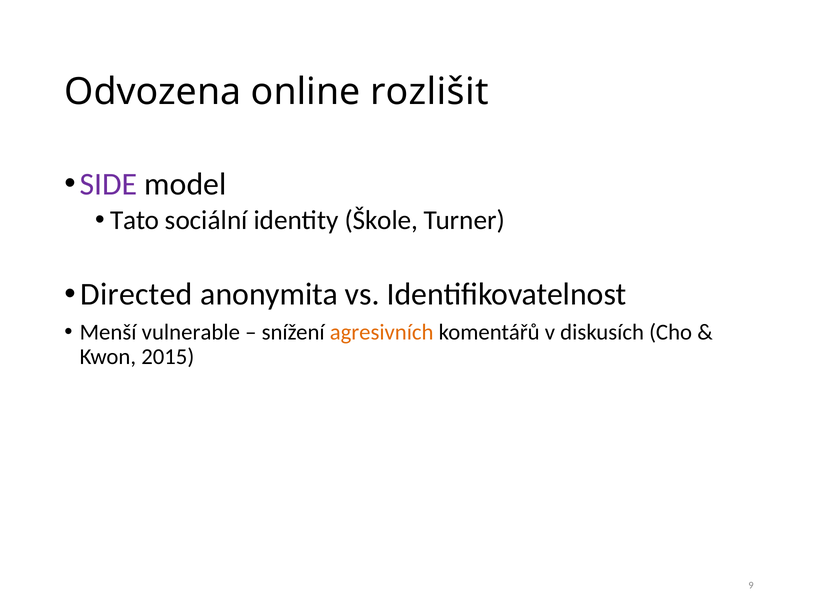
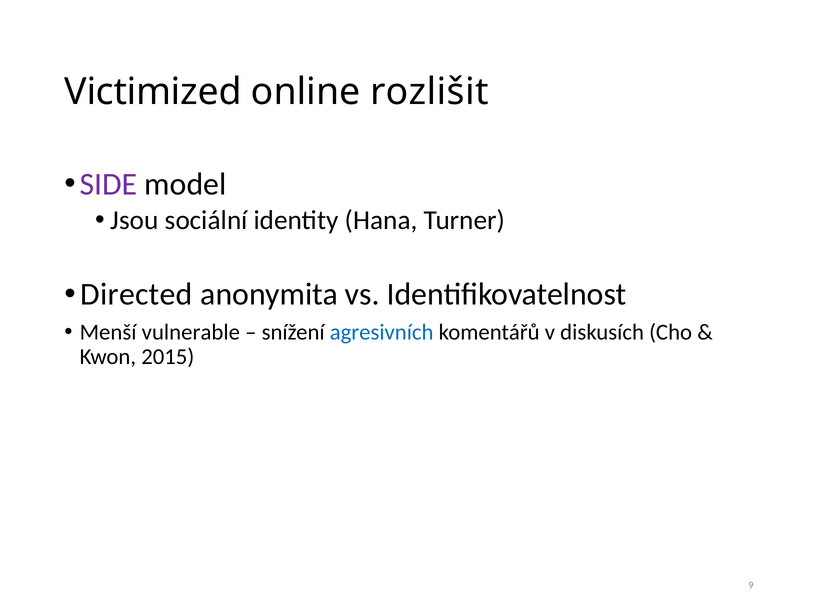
Odvozena: Odvozena -> Victimized
Tato: Tato -> Jsou
Škole: Škole -> Hana
agresivních colour: orange -> blue
